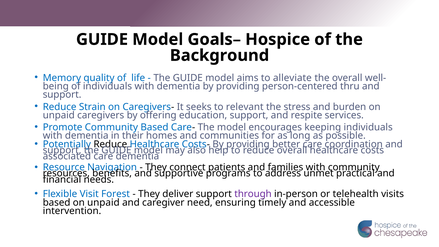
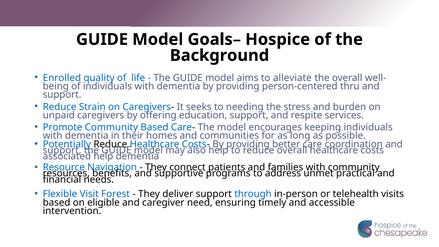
Memory: Memory -> Enrolled
relevant: relevant -> needing
care at (103, 156): care -> help
through colour: purple -> blue
based on unpaid: unpaid -> eligible
